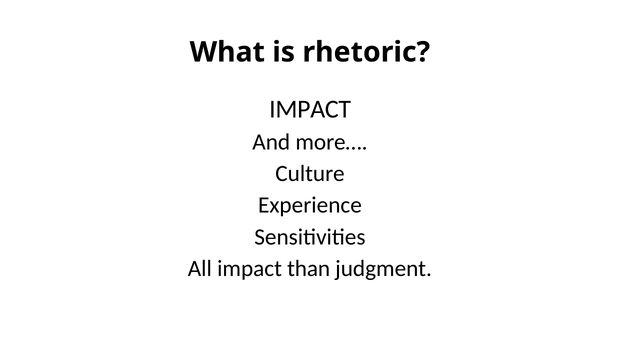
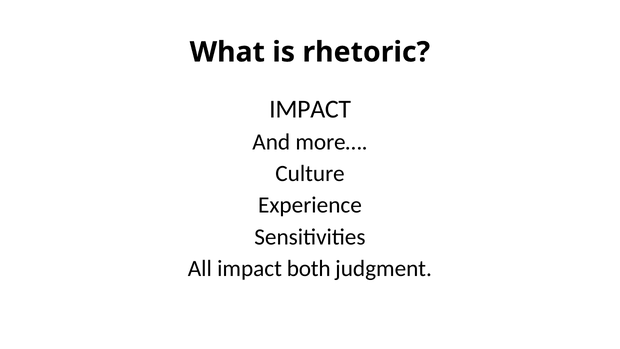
than: than -> both
